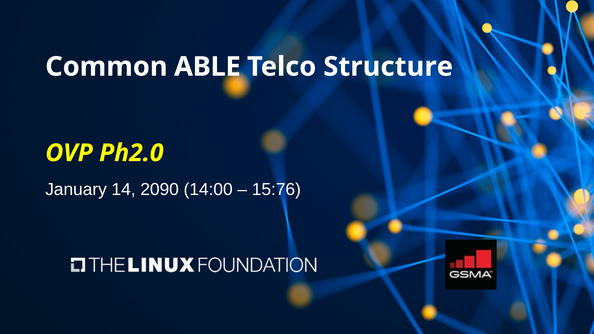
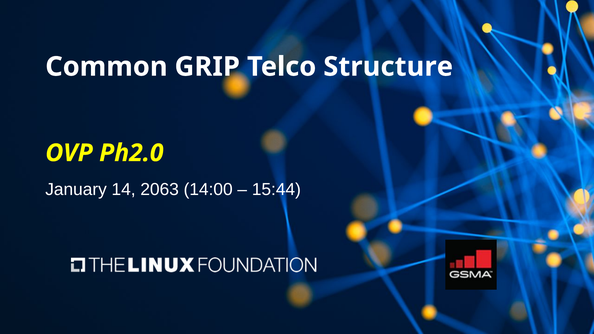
ABLE: ABLE -> GRIP
2090: 2090 -> 2063
15:76: 15:76 -> 15:44
